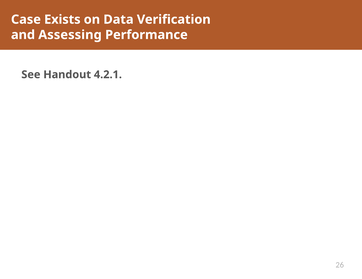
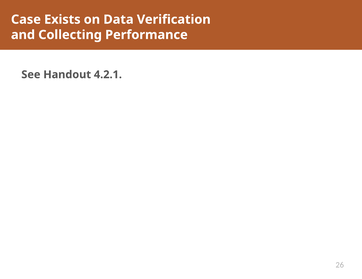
Assessing: Assessing -> Collecting
